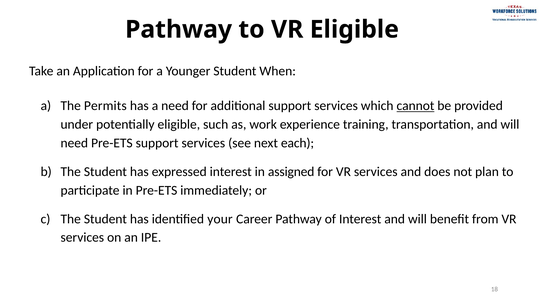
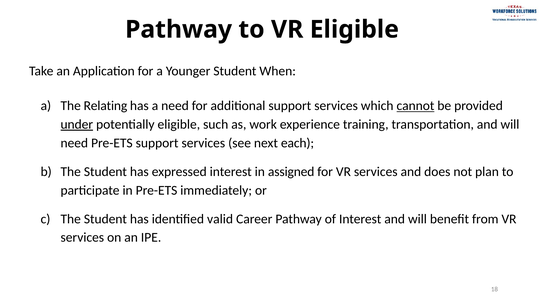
Permits: Permits -> Relating
under underline: none -> present
your: your -> valid
